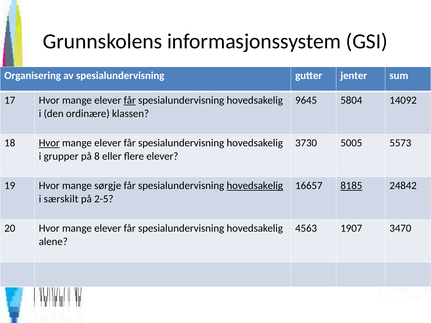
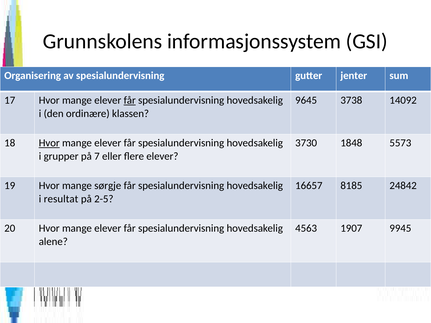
5804: 5804 -> 3738
5005: 5005 -> 1848
8: 8 -> 7
hovedsakelig at (255, 186) underline: present -> none
8185 underline: present -> none
særskilt: særskilt -> resultat
3470: 3470 -> 9945
